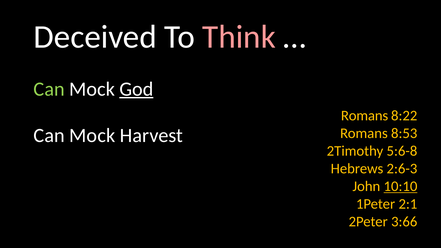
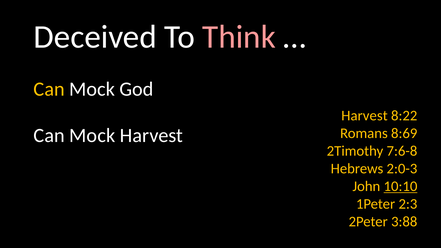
Can at (49, 89) colour: light green -> yellow
God underline: present -> none
Romans at (365, 116): Romans -> Harvest
8:53: 8:53 -> 8:69
5:6-8: 5:6-8 -> 7:6-8
2:6-3: 2:6-3 -> 2:0-3
2:1: 2:1 -> 2:3
3:66: 3:66 -> 3:88
